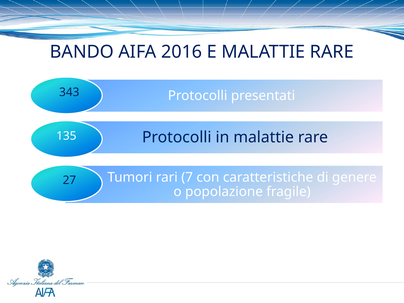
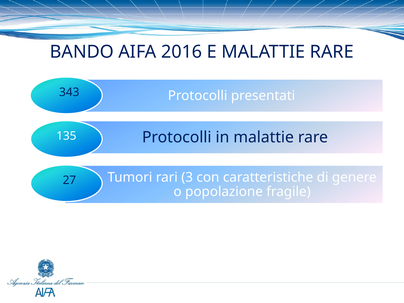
7: 7 -> 3
